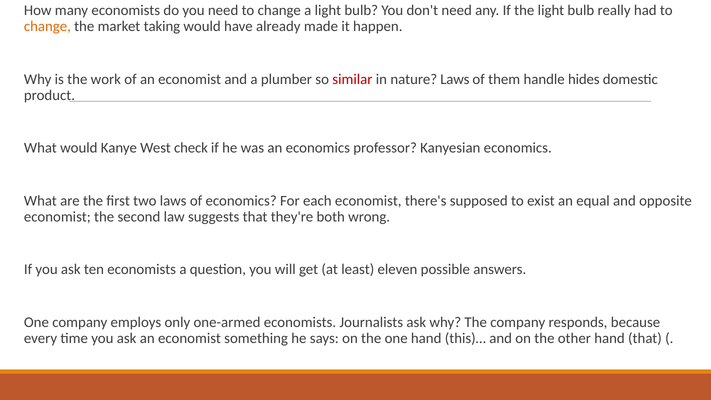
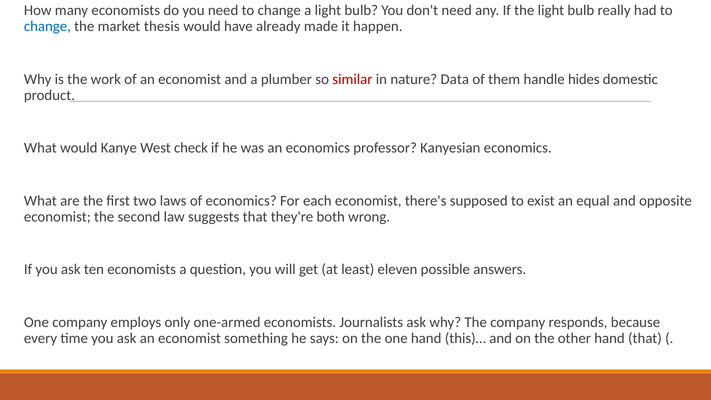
change at (47, 27) colour: orange -> blue
taking: taking -> thesis
nature Laws: Laws -> Data
